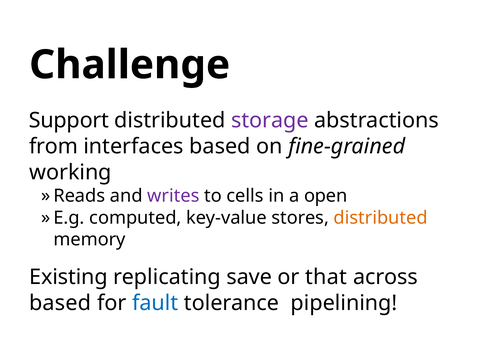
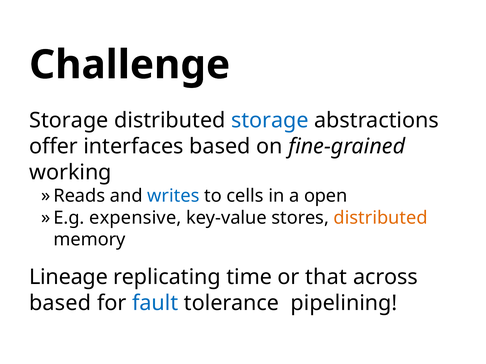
Support at (69, 121): Support -> Storage
storage at (270, 121) colour: purple -> blue
from: from -> offer
writes colour: purple -> blue
computed: computed -> expensive
Existing: Existing -> Lineage
save: save -> time
